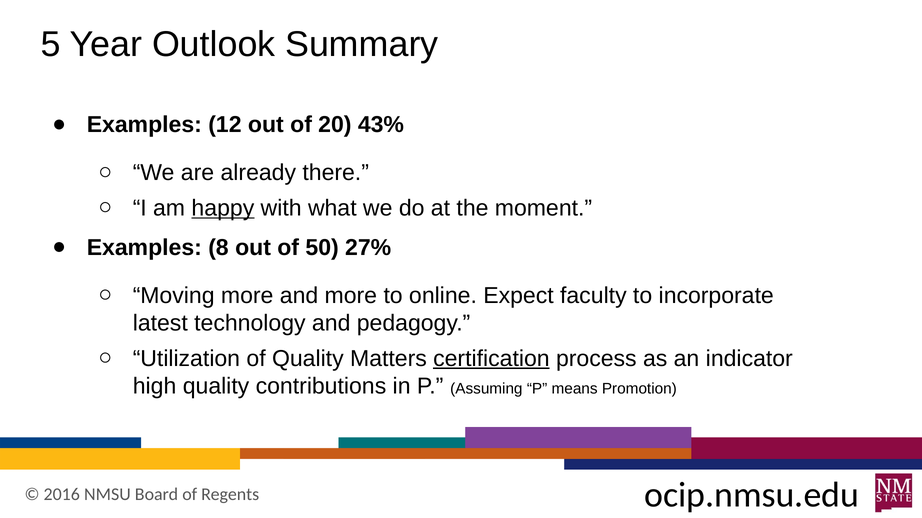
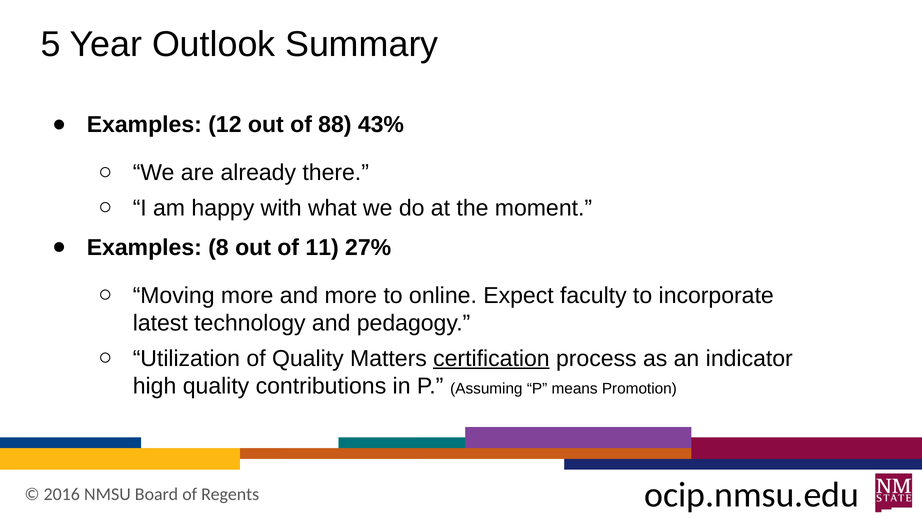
20: 20 -> 88
happy underline: present -> none
50: 50 -> 11
